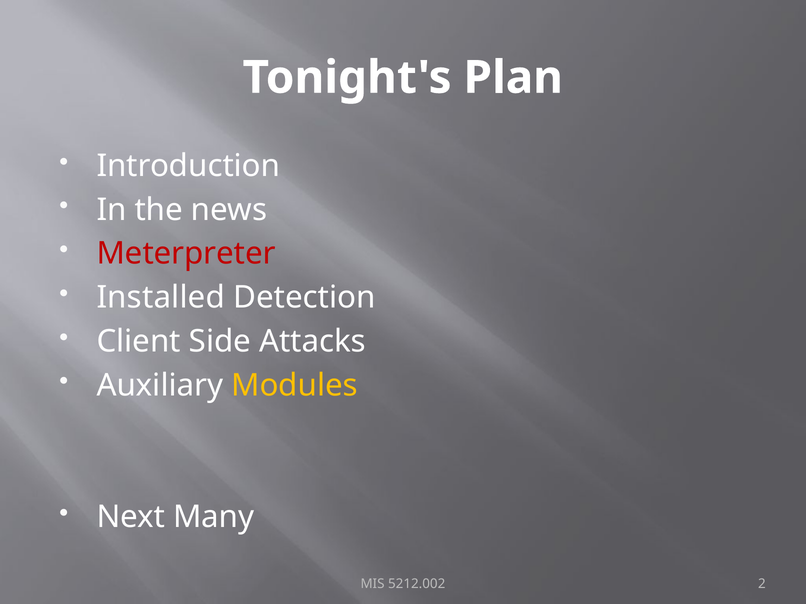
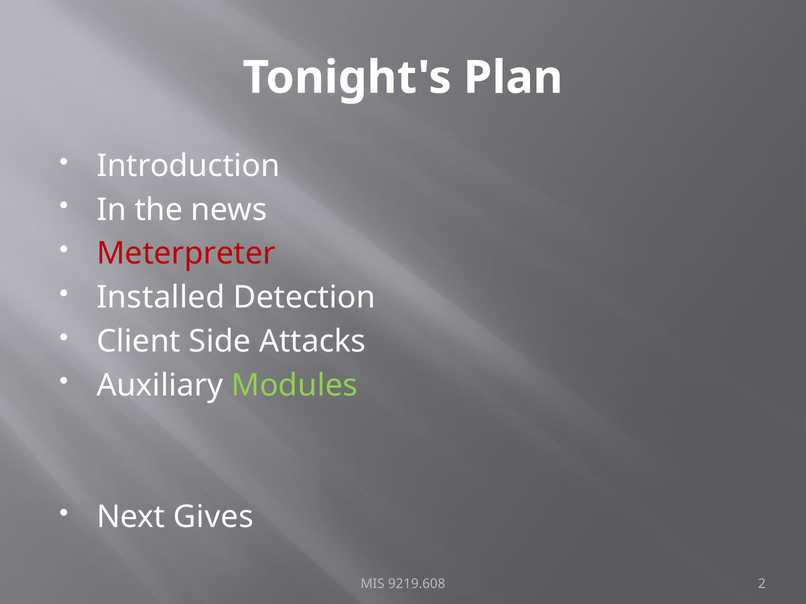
Modules colour: yellow -> light green
Many: Many -> Gives
5212.002: 5212.002 -> 9219.608
